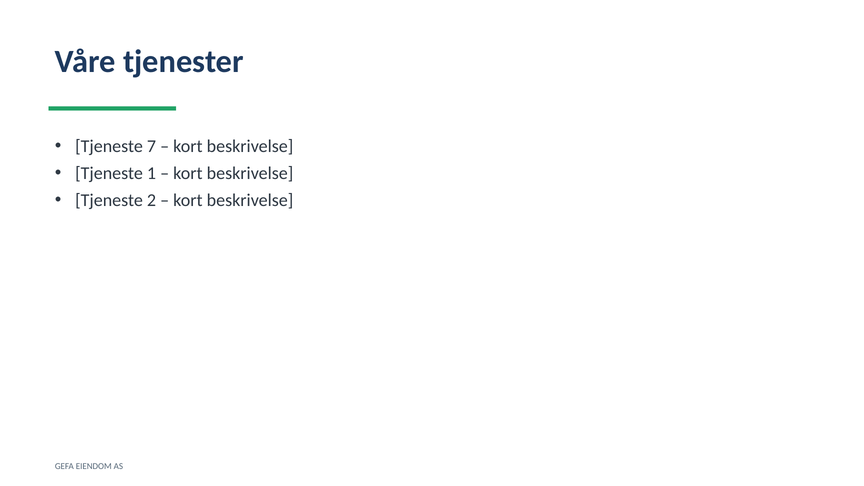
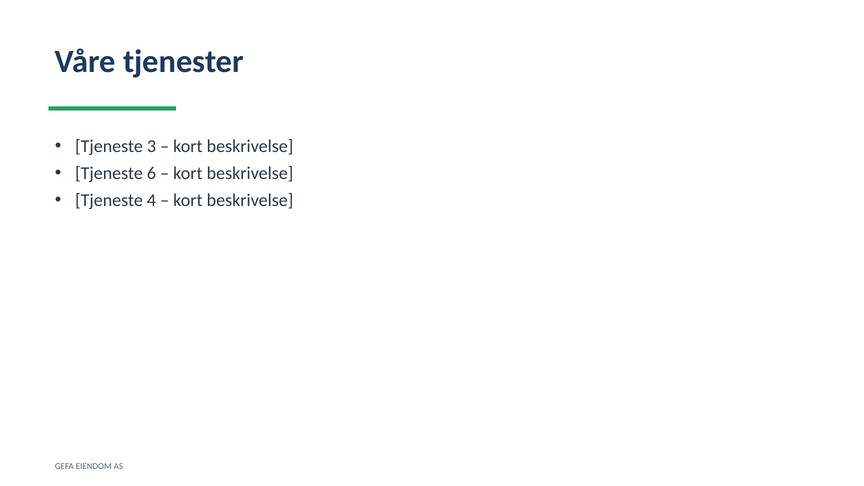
7: 7 -> 3
1: 1 -> 6
2: 2 -> 4
